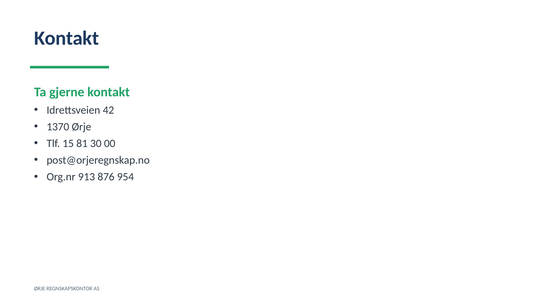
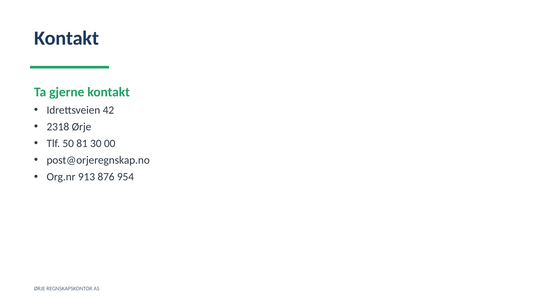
1370: 1370 -> 2318
15: 15 -> 50
